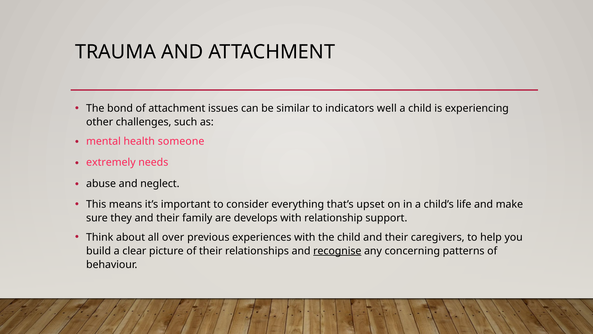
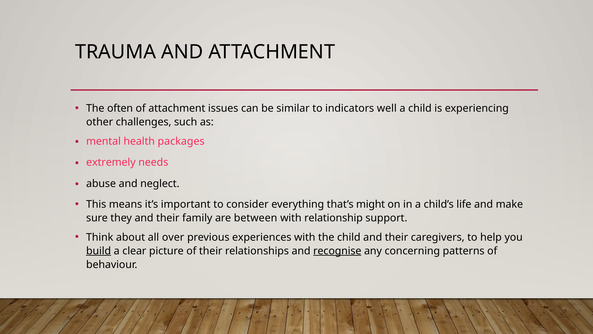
bond: bond -> often
someone: someone -> packages
upset: upset -> might
develops: develops -> between
build underline: none -> present
